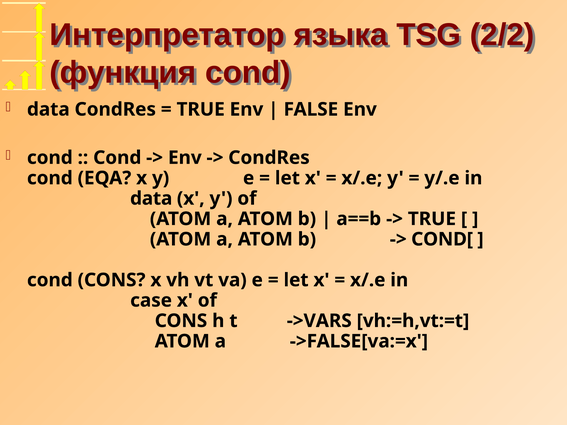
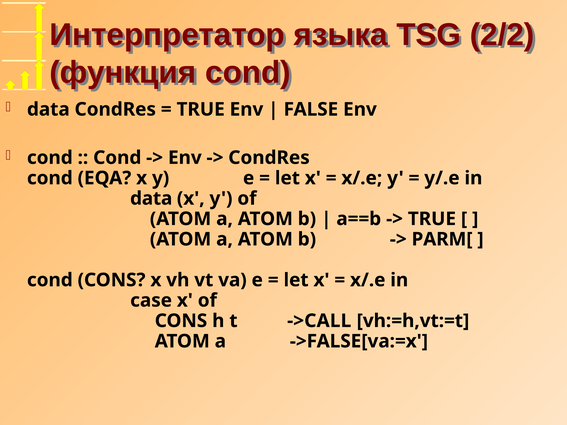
COND[: COND[ -> PARM[
->VARS: ->VARS -> ->CALL
